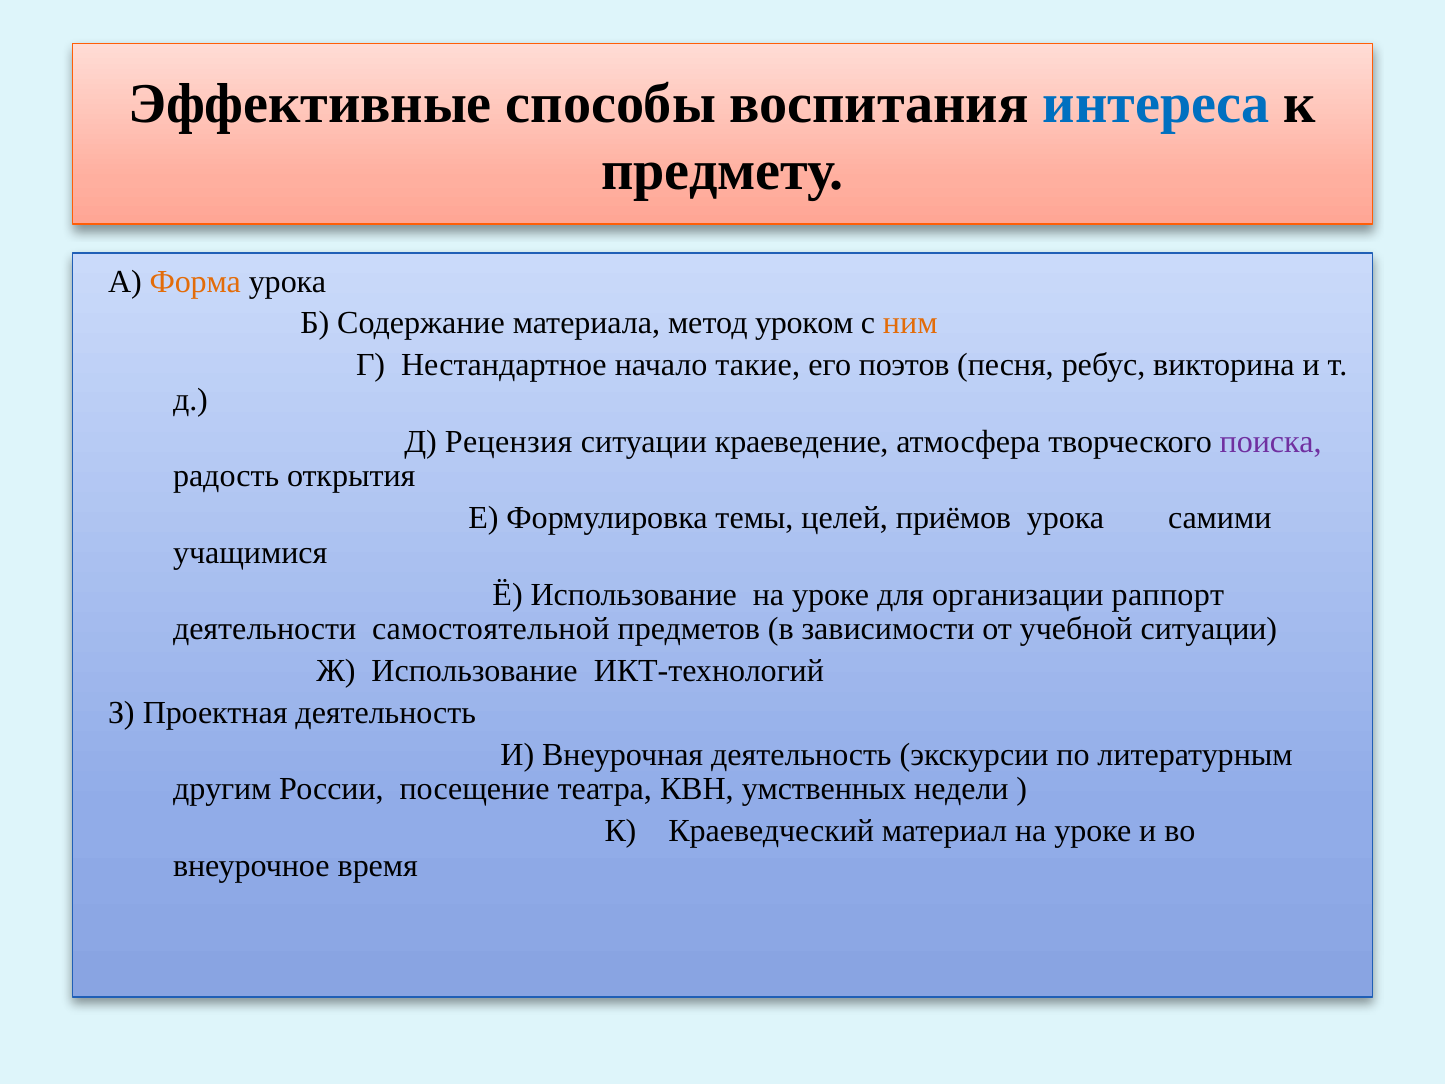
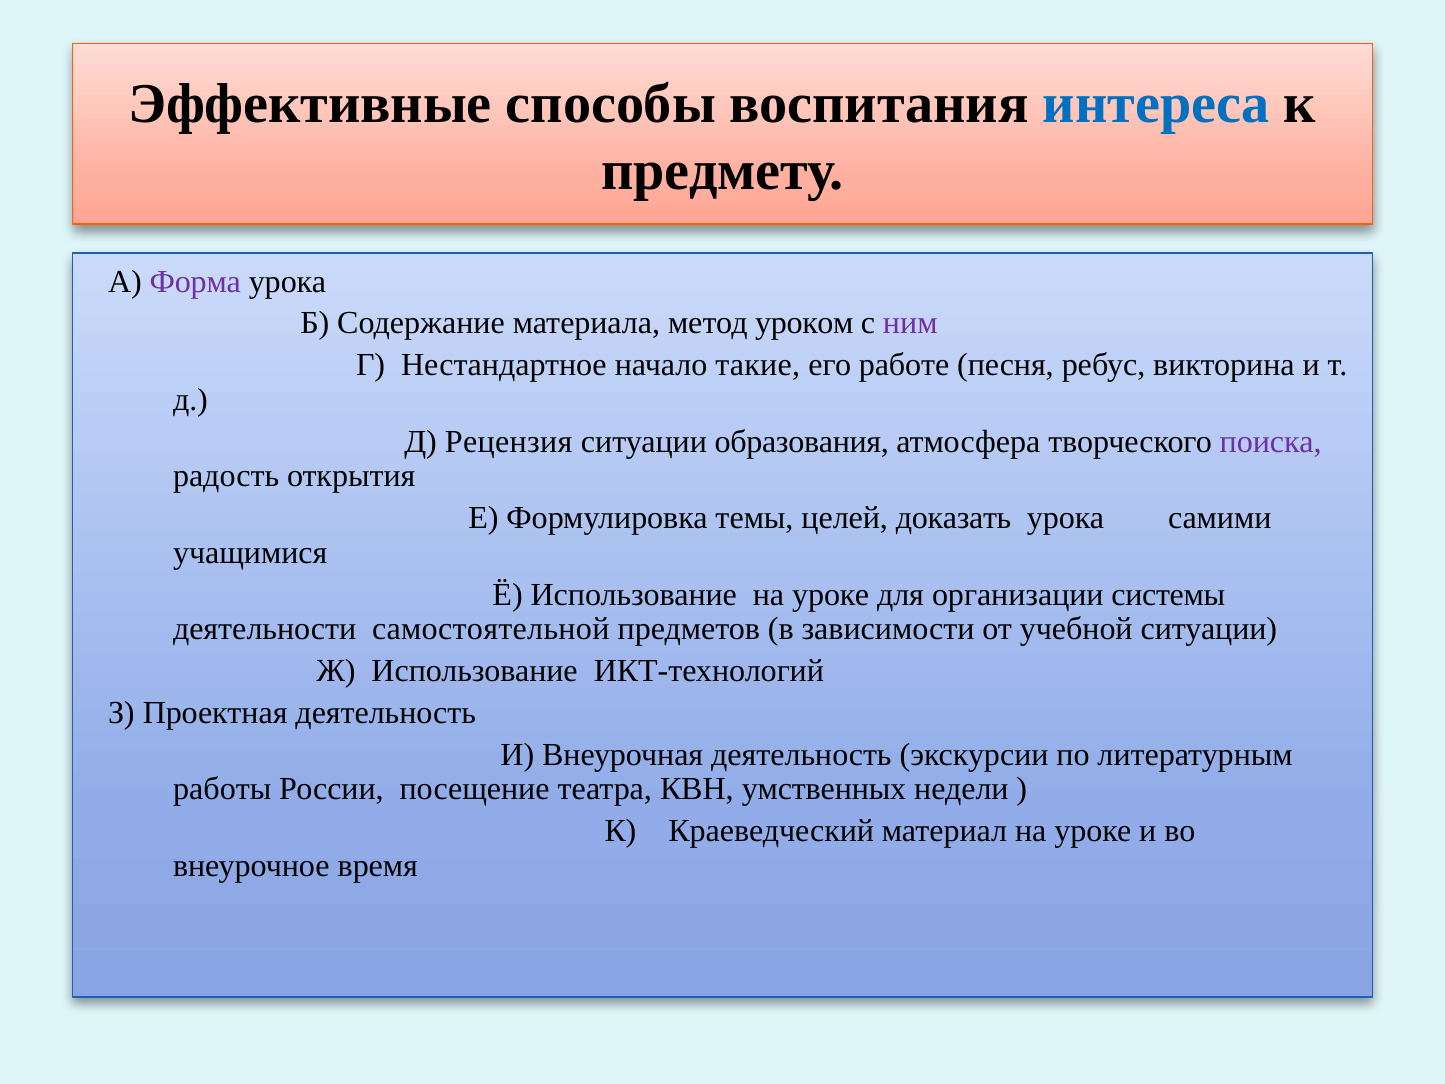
Форма colour: orange -> purple
ним colour: orange -> purple
поэтов: поэтов -> работе
краеведение: краеведение -> образования
приёмов: приёмов -> доказать
раппорт: раппорт -> системы
другим: другим -> работы
